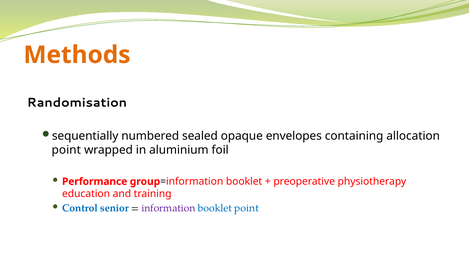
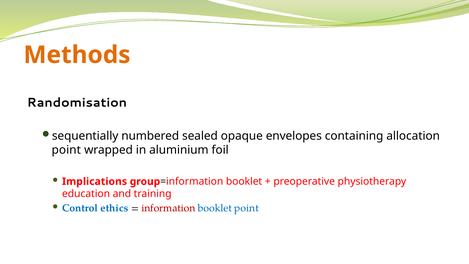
Performance: Performance -> Implications
senior: senior -> ethics
information colour: purple -> red
